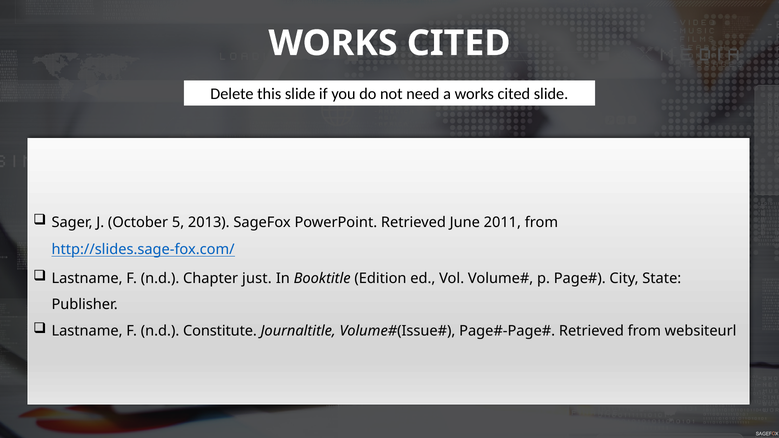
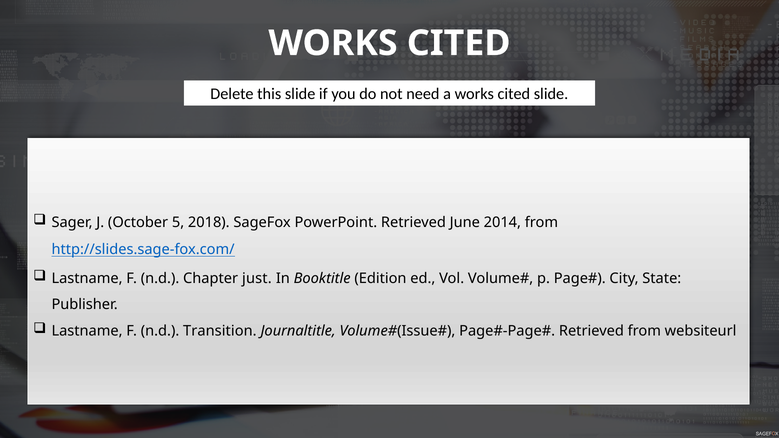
2013: 2013 -> 2018
2011: 2011 -> 2014
Constitute: Constitute -> Transition
